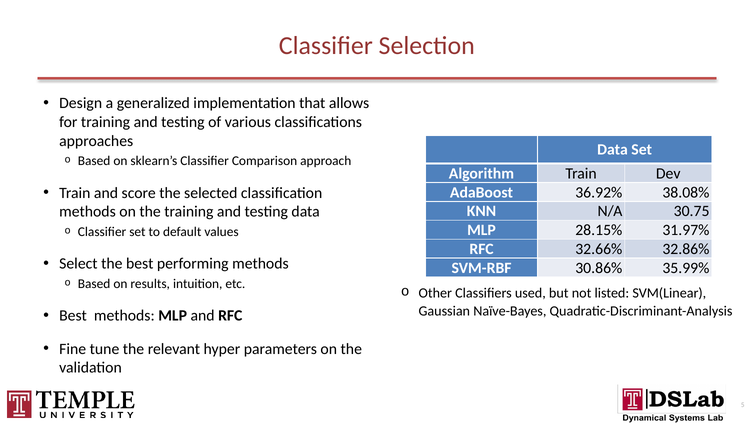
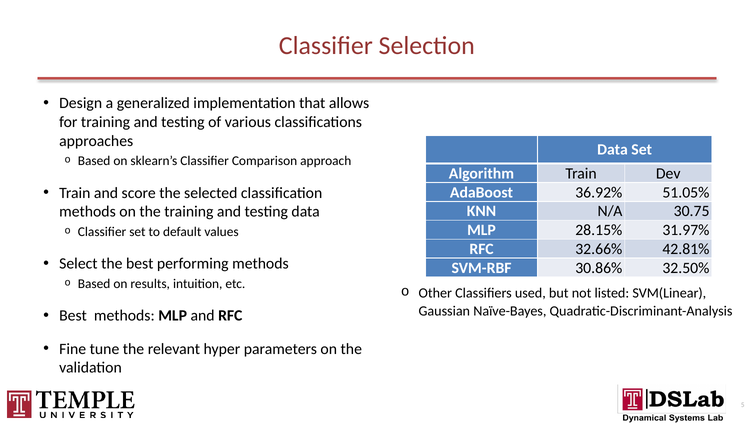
38.08%: 38.08% -> 51.05%
32.86%: 32.86% -> 42.81%
35.99%: 35.99% -> 32.50%
